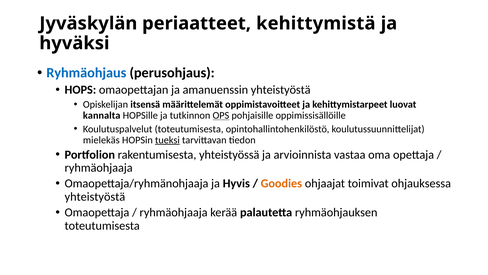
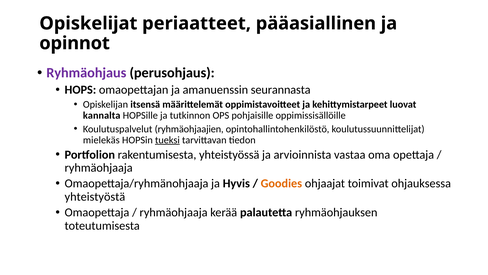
Jyväskylän: Jyväskylän -> Opiskelijat
kehittymistä: kehittymistä -> pääasiallinen
hyväksi: hyväksi -> opinnot
Ryhmäohjaus colour: blue -> purple
amanuenssin yhteistyöstä: yhteistyöstä -> seurannasta
OPS underline: present -> none
Koulutuspalvelut toteutumisesta: toteutumisesta -> ryhmäohjaajien
